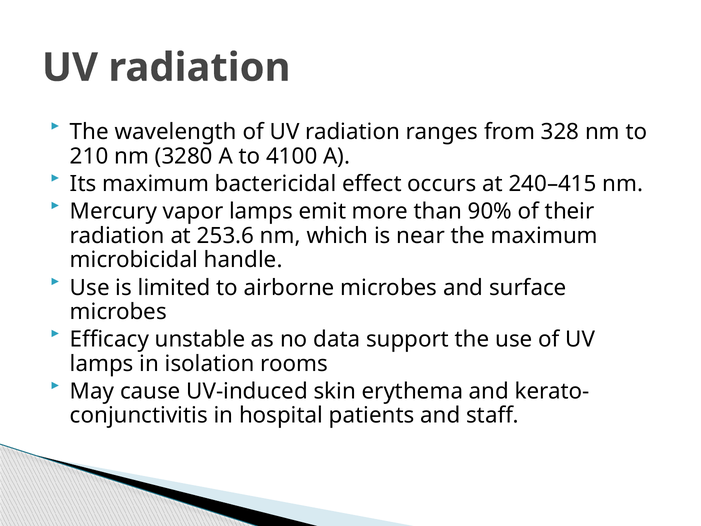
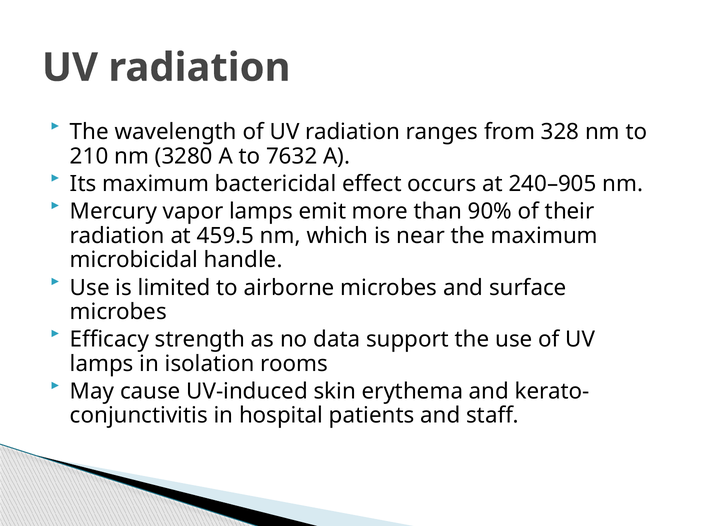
4100: 4100 -> 7632
240–415: 240–415 -> 240–905
253.6: 253.6 -> 459.5
unstable: unstable -> strength
